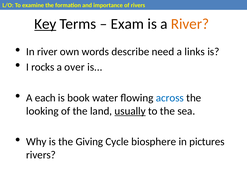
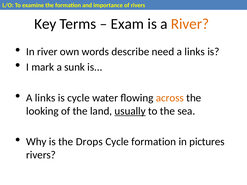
Key underline: present -> none
rocks: rocks -> mark
over: over -> sunk
each at (45, 98): each -> links
is book: book -> cycle
across colour: blue -> orange
Giving: Giving -> Drops
Cycle biosphere: biosphere -> formation
